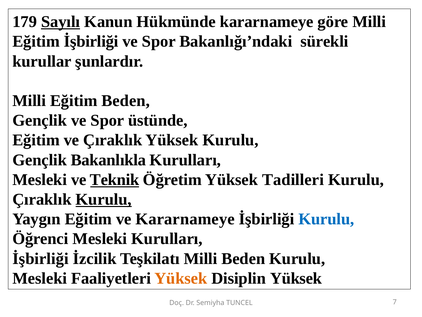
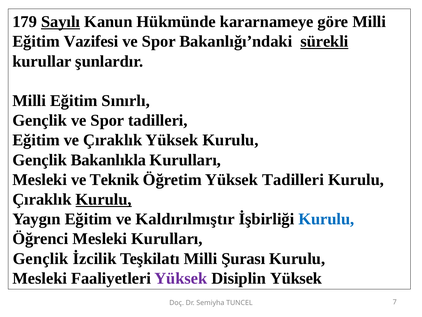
Eğitim İşbirliği: İşbirliği -> Vazifesi
sürekli underline: none -> present
Eğitim Beden: Beden -> Sınırlı
Spor üstünde: üstünde -> tadilleri
Teknik underline: present -> none
ve Kararnameye: Kararnameye -> Kaldırılmıştır
İşbirliği at (41, 258): İşbirliği -> Gençlik
Milli Beden: Beden -> Şurası
Yüksek at (181, 278) colour: orange -> purple
